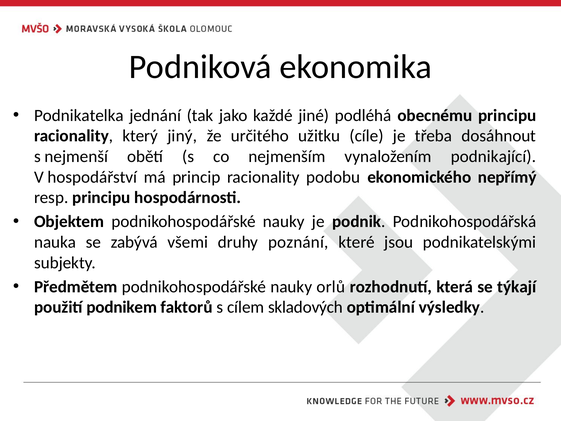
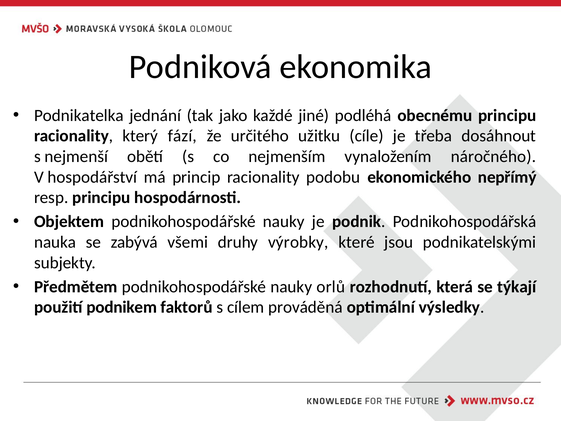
jiný: jiný -> fází
podnikající: podnikající -> náročného
poznání: poznání -> výrobky
skladových: skladových -> prováděná
